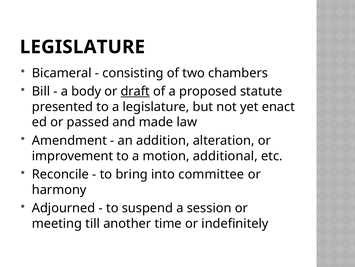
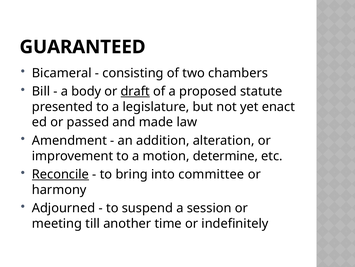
LEGISLATURE at (82, 47): LEGISLATURE -> GUARANTEED
additional: additional -> determine
Reconcile underline: none -> present
